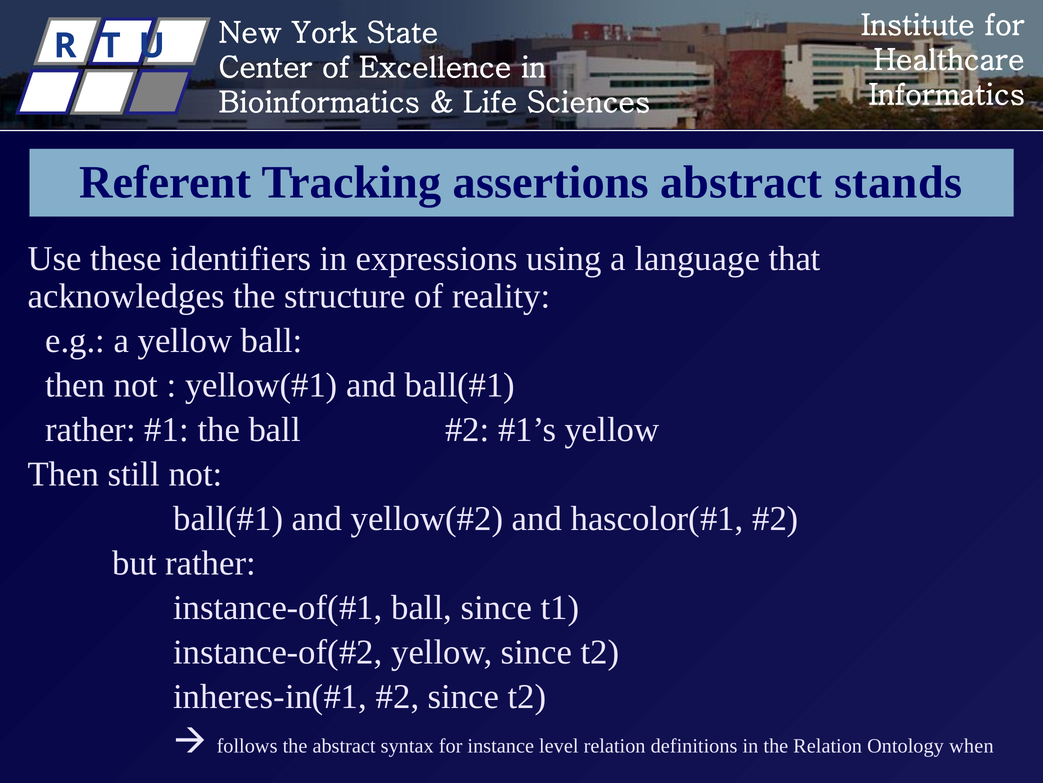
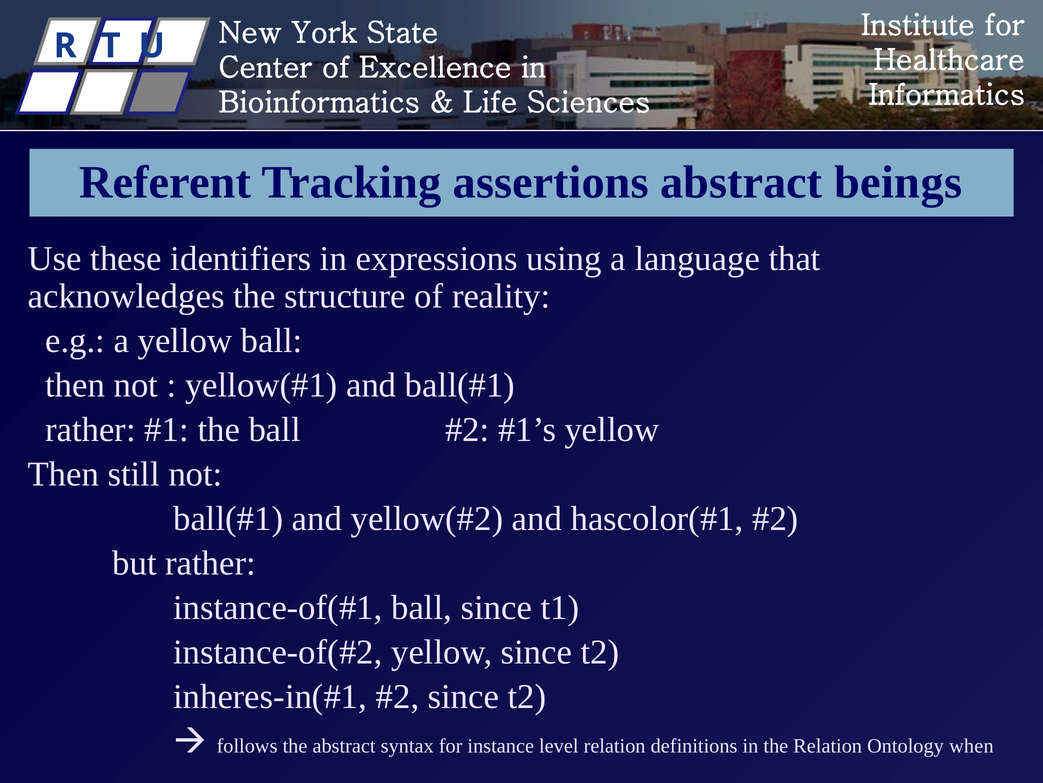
stands: stands -> beings
